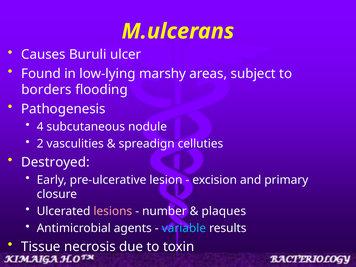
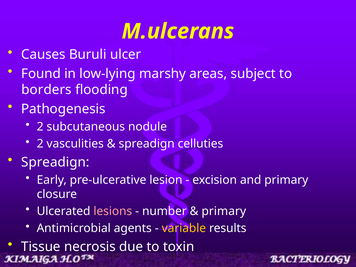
4 at (40, 127): 4 -> 2
Destroyed at (55, 162): Destroyed -> Spreadign
plaques at (224, 211): plaques -> primary
variable colour: light blue -> yellow
